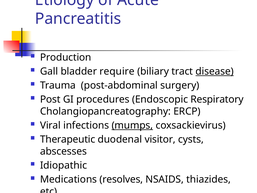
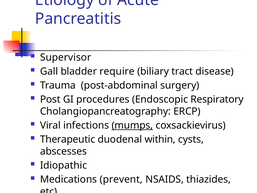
Production: Production -> Supervisor
disease underline: present -> none
visitor: visitor -> within
resolves: resolves -> prevent
